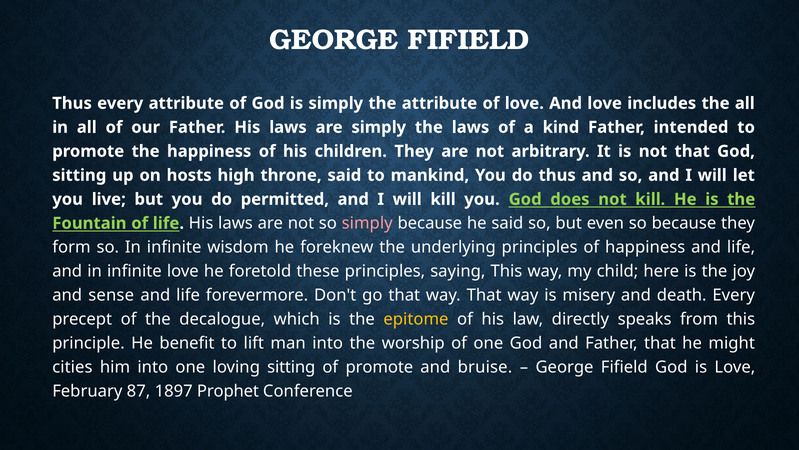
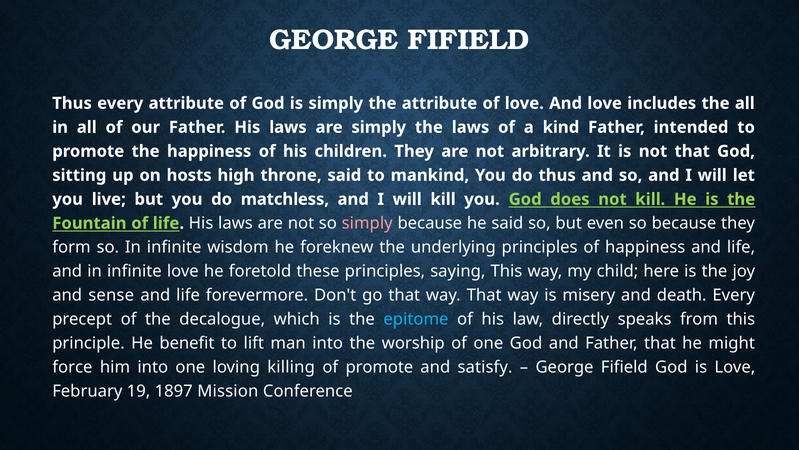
permitted: permitted -> matchless
epitome colour: yellow -> light blue
cities: cities -> force
loving sitting: sitting -> killing
bruise: bruise -> satisfy
87: 87 -> 19
Prophet: Prophet -> Mission
